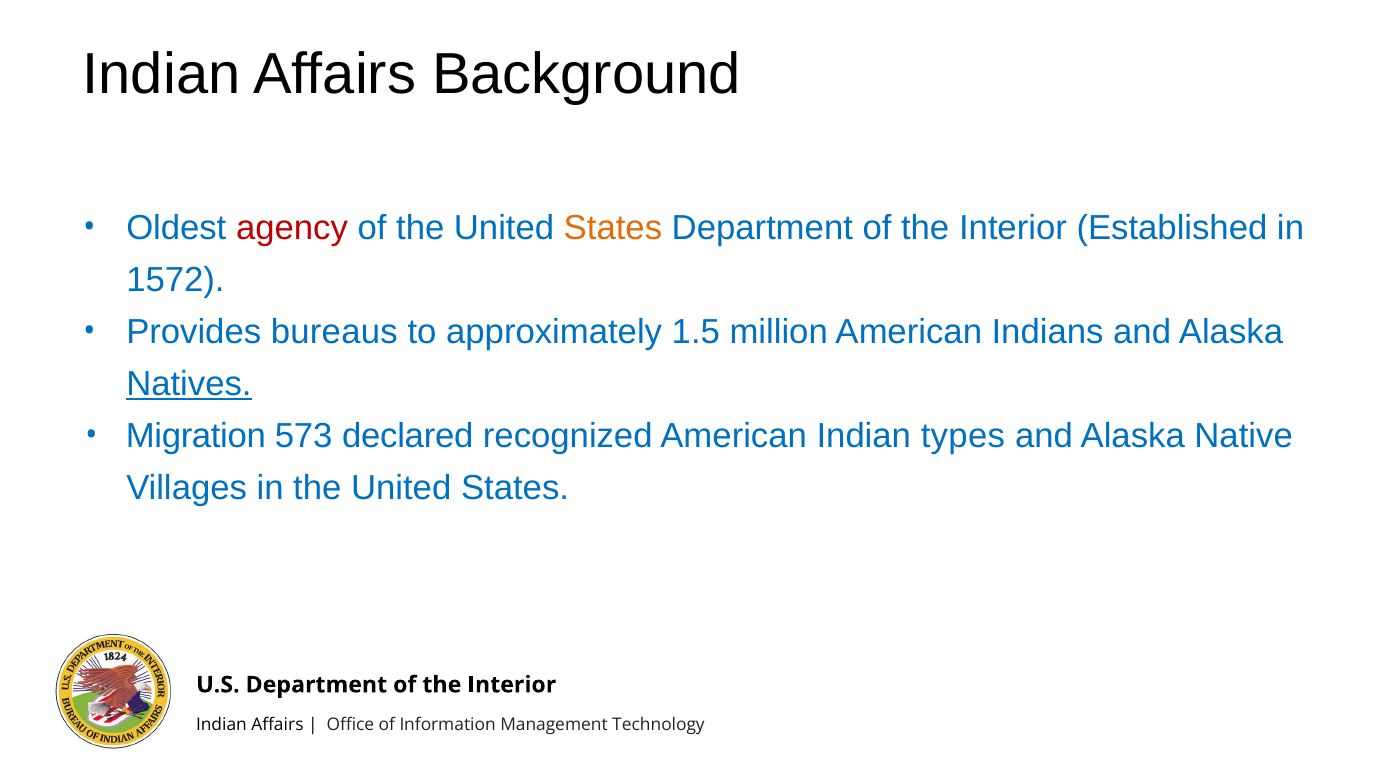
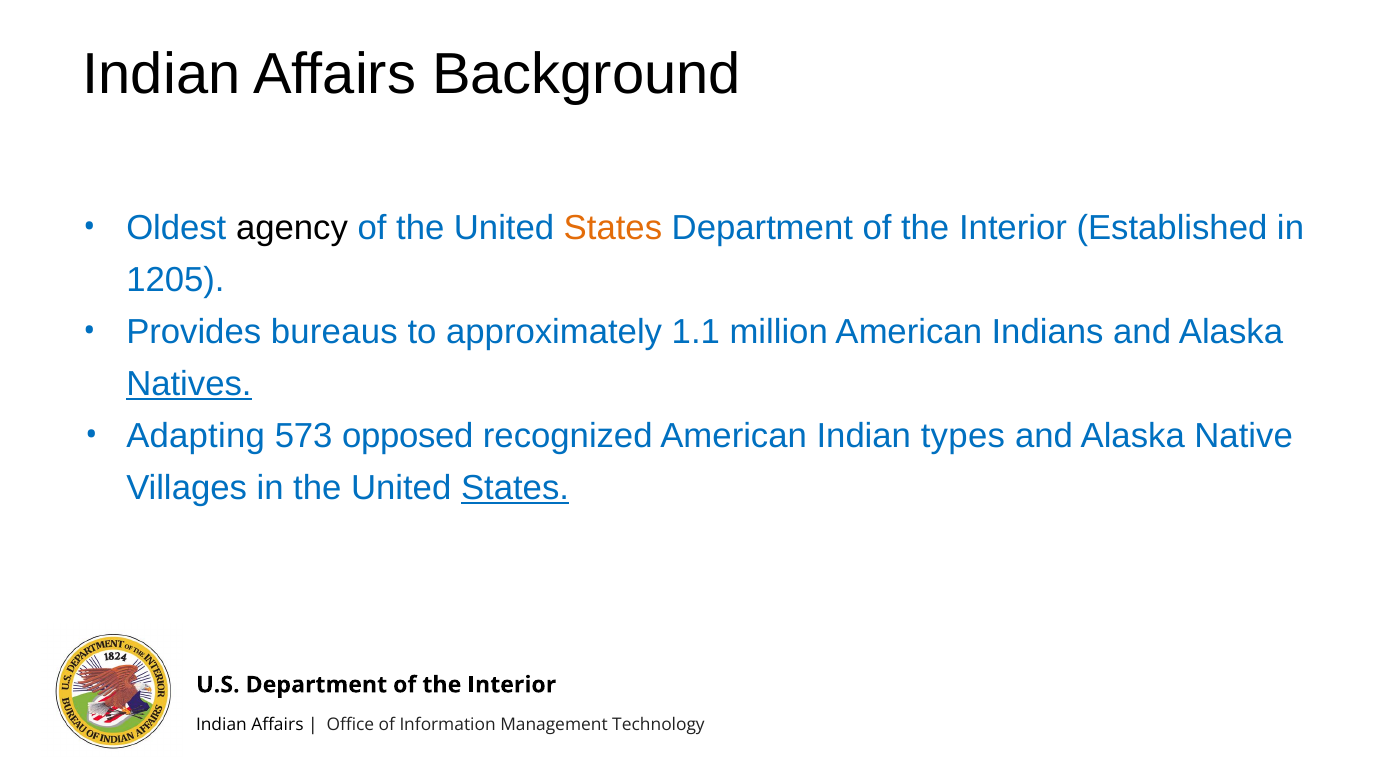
agency colour: red -> black
1572: 1572 -> 1205
1.5: 1.5 -> 1.1
Migration: Migration -> Adapting
declared: declared -> opposed
States at (515, 488) underline: none -> present
